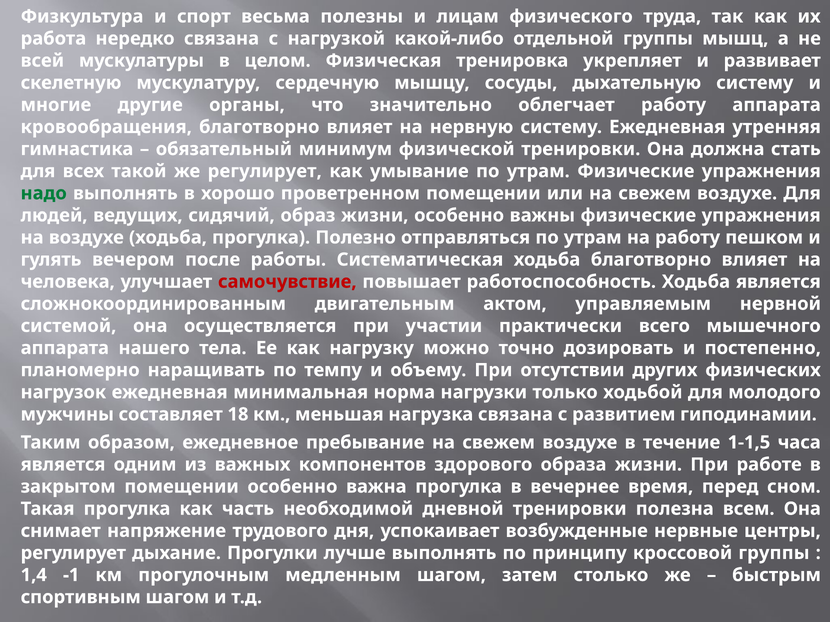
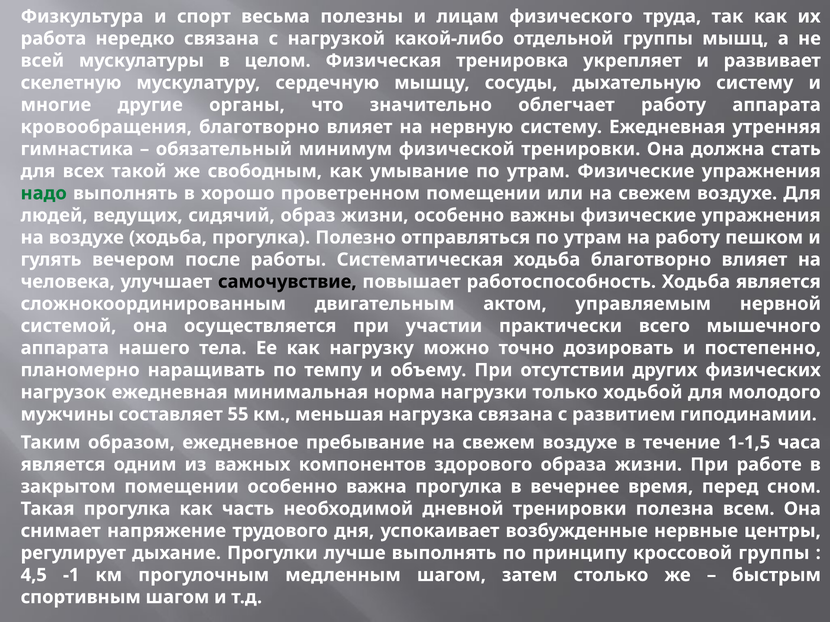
же регулирует: регулирует -> свободным
самочувствие colour: red -> black
18: 18 -> 55
1,4: 1,4 -> 4,5
